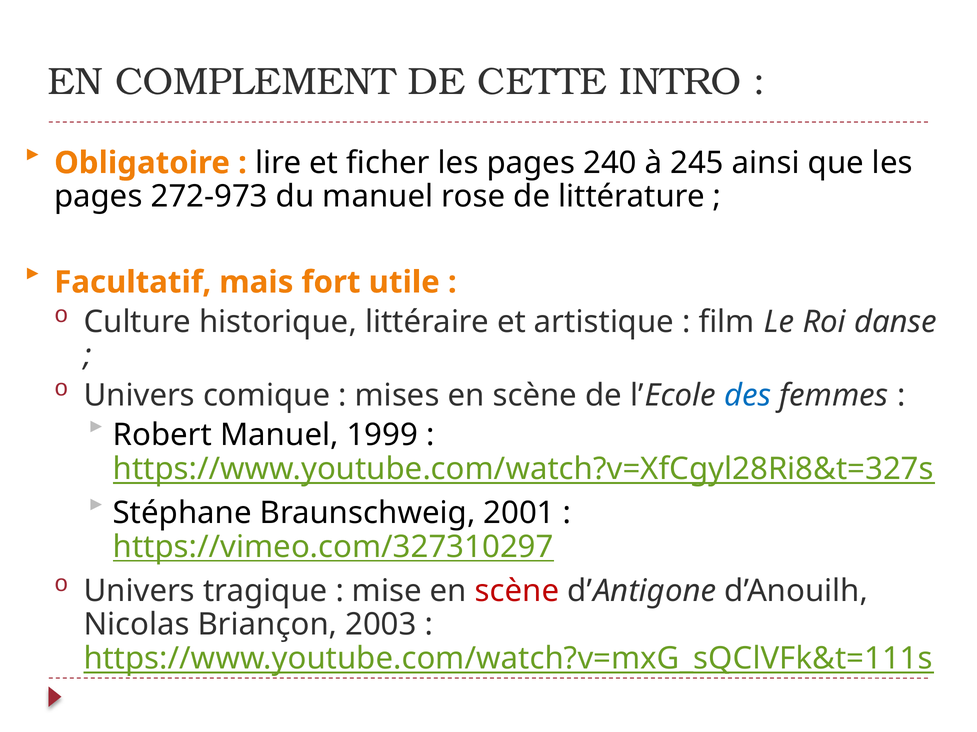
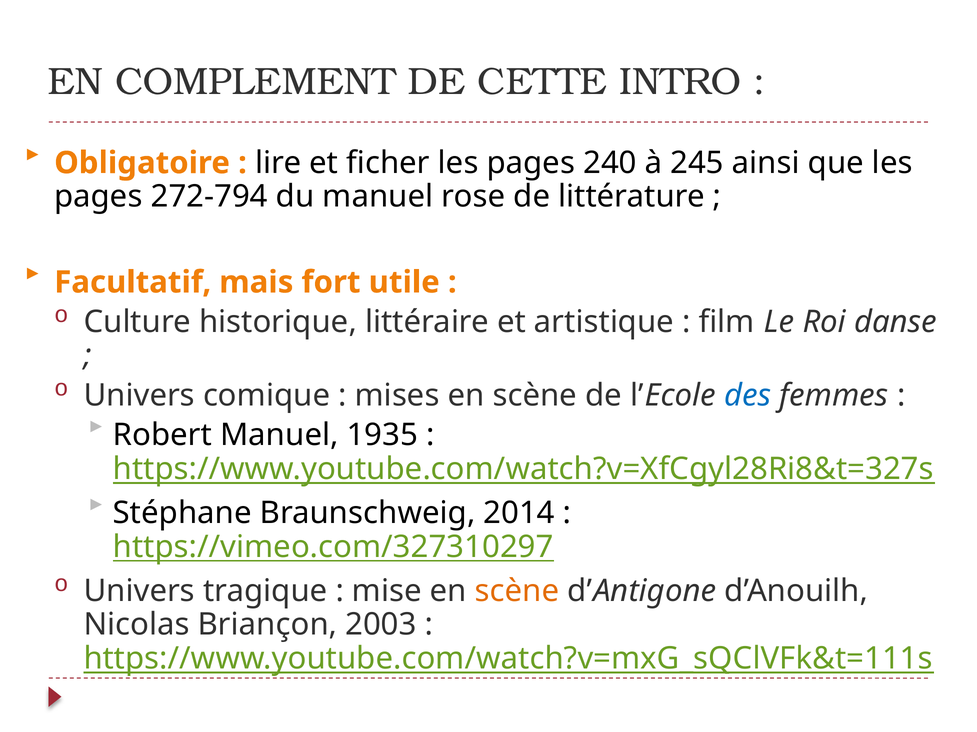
272-973: 272-973 -> 272-794
1999: 1999 -> 1935
2001: 2001 -> 2014
scène at (517, 592) colour: red -> orange
